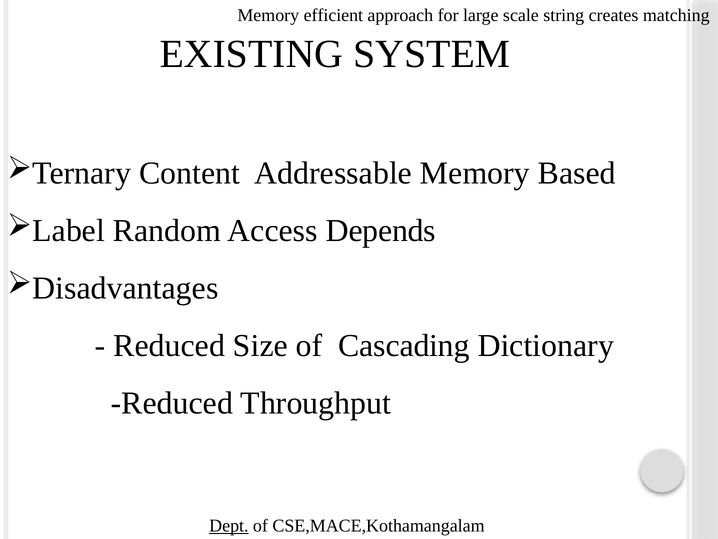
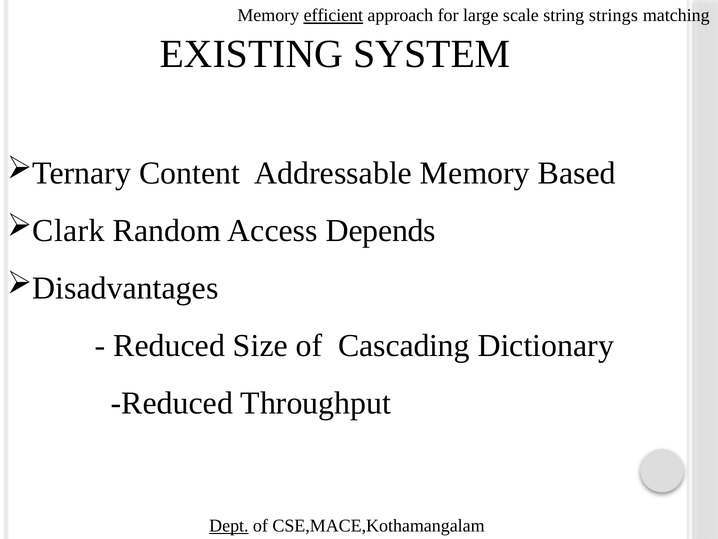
efficient underline: none -> present
creates: creates -> strings
Label: Label -> Clark
